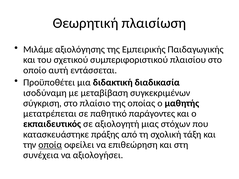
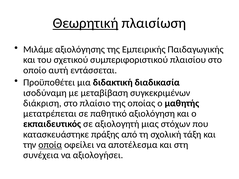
Θεωρητική underline: none -> present
σύγκριση: σύγκριση -> διάκριση
παράγοντες: παράγοντες -> αξιολόγηση
επιθεώρηση: επιθεώρηση -> αποτέλεσμα
